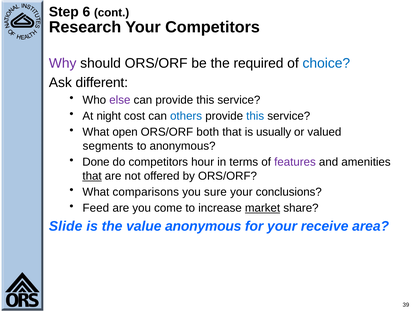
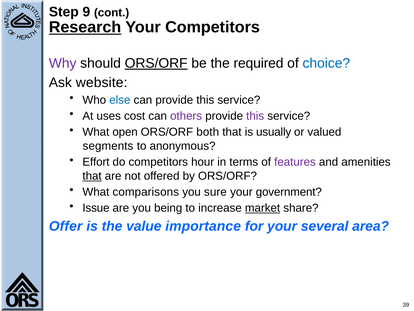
6: 6 -> 9
Research underline: none -> present
ORS/ORF at (156, 63) underline: none -> present
different: different -> website
else colour: purple -> blue
night: night -> uses
others colour: blue -> purple
this at (255, 116) colour: blue -> purple
Done: Done -> Effort
conclusions: conclusions -> government
Feed: Feed -> Issue
come: come -> being
Slide: Slide -> Offer
value anonymous: anonymous -> importance
receive: receive -> several
